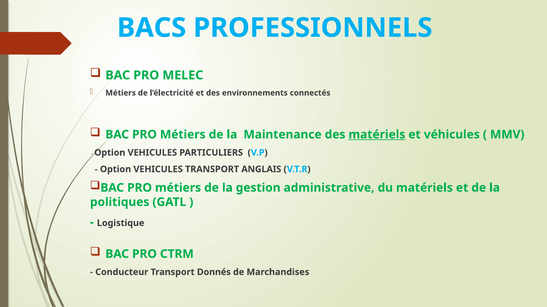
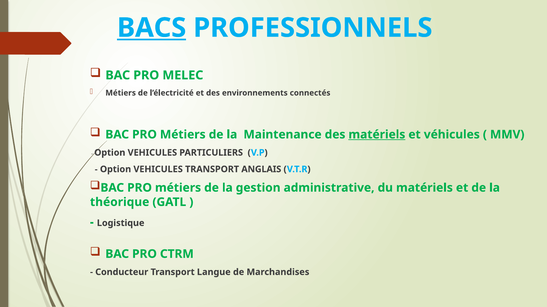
BACS underline: none -> present
politiques: politiques -> théorique
Donnés: Donnés -> Langue
